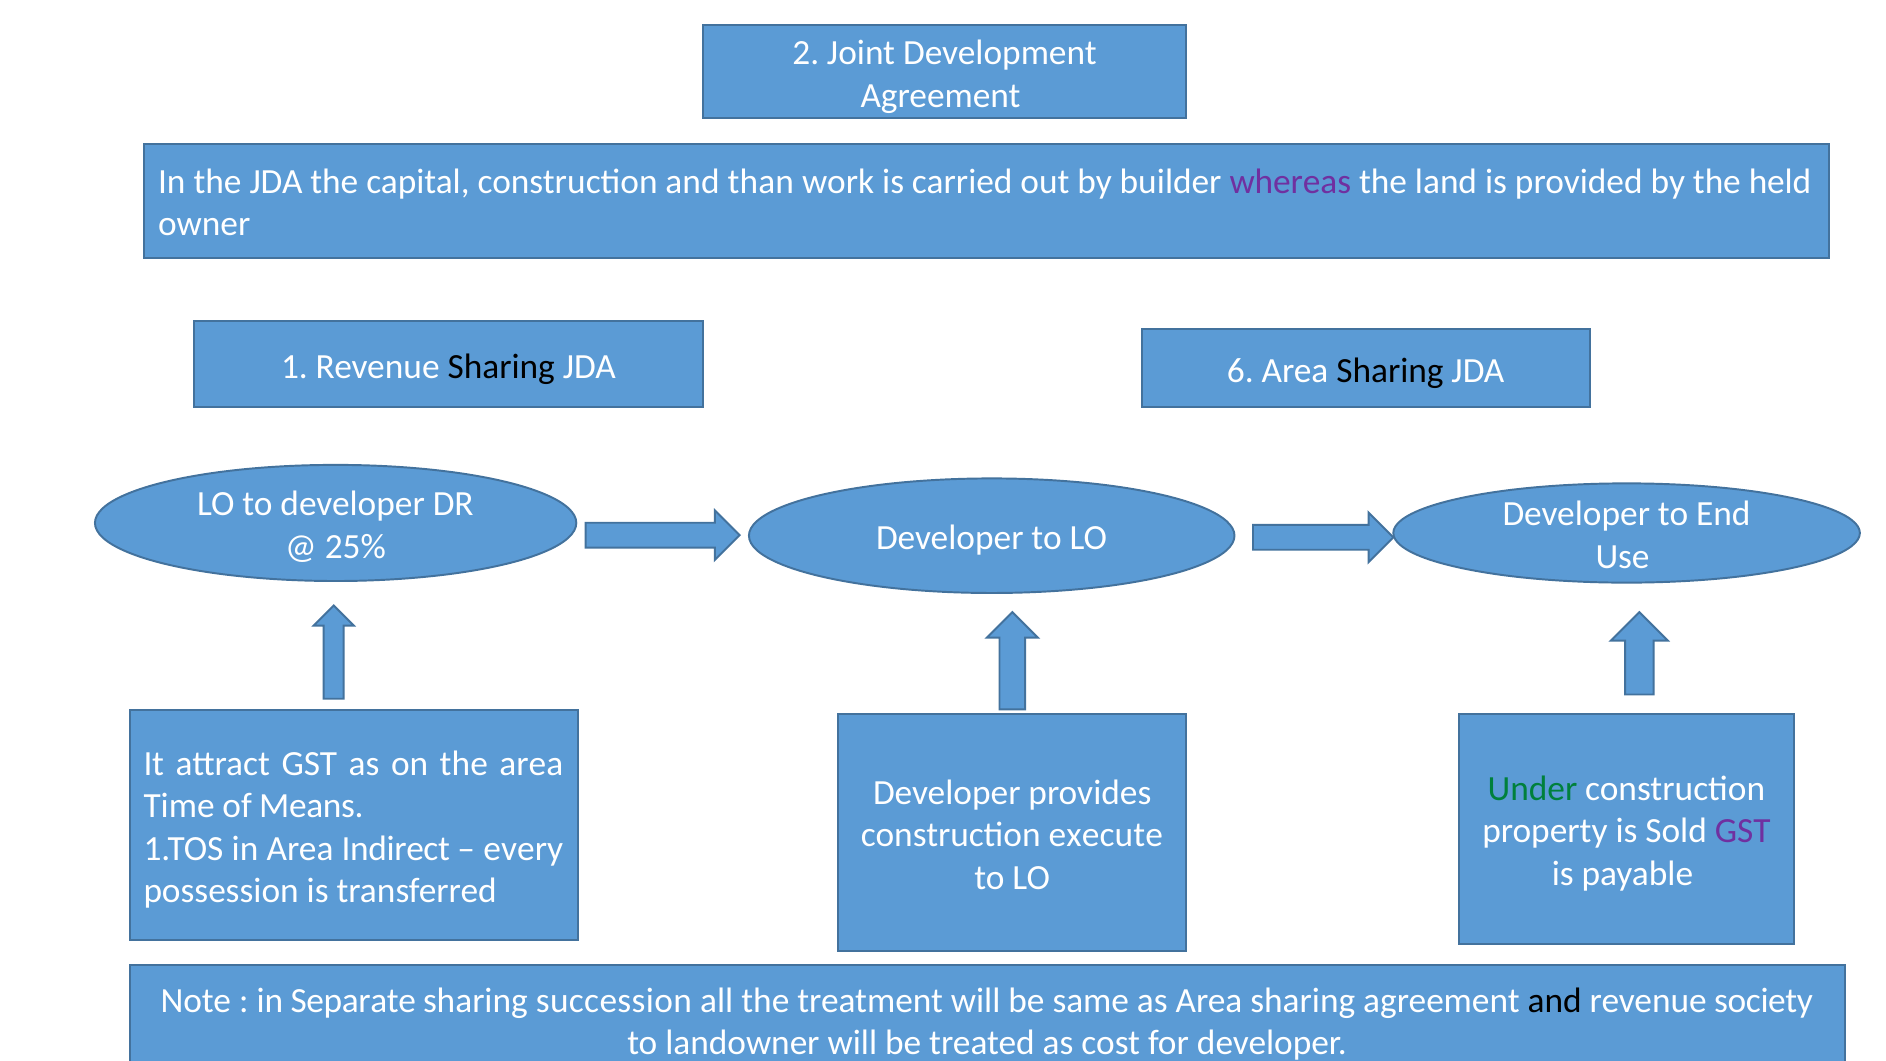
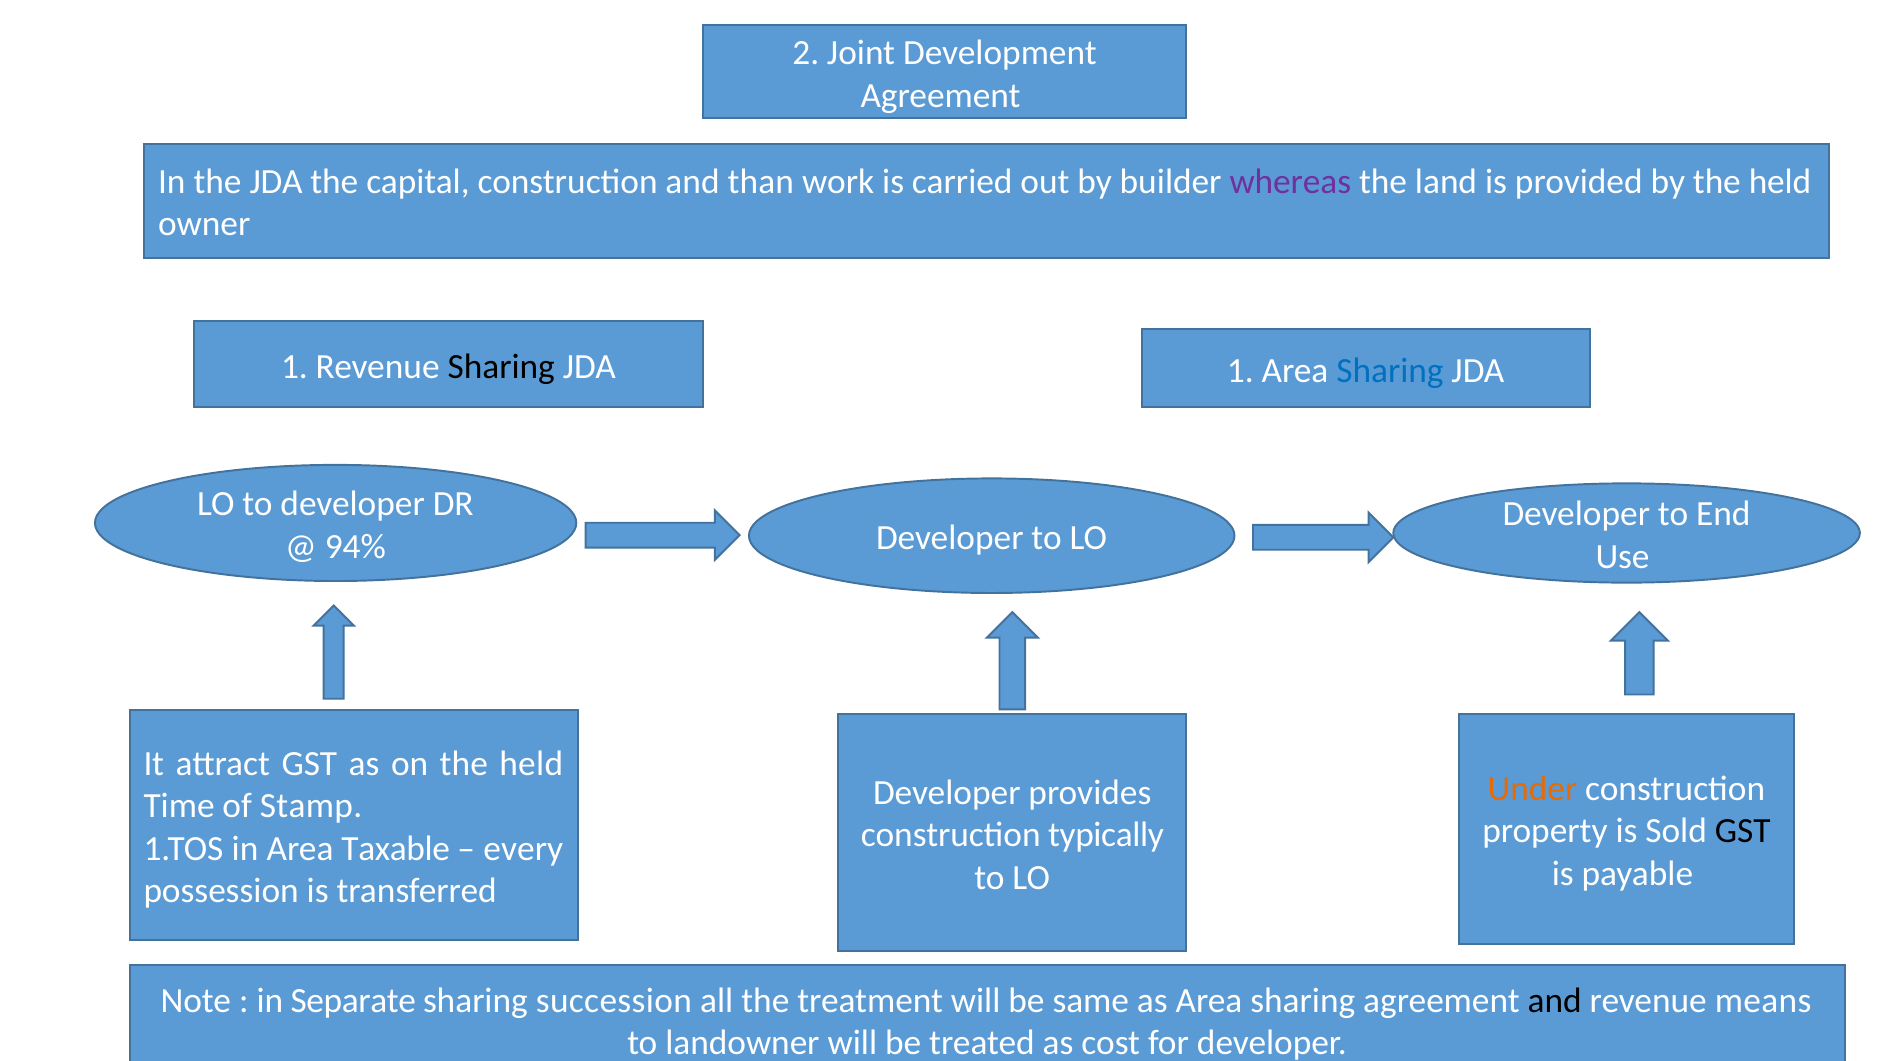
JDA 6: 6 -> 1
Sharing at (1390, 371) colour: black -> blue
25%: 25% -> 94%
on the area: area -> held
Under colour: green -> orange
Means: Means -> Stamp
GST at (1743, 831) colour: purple -> black
execute: execute -> typically
Indirect: Indirect -> Taxable
society: society -> means
